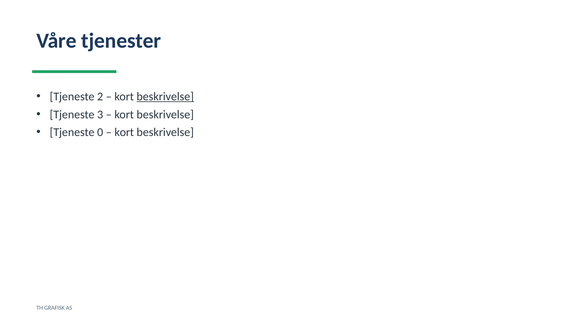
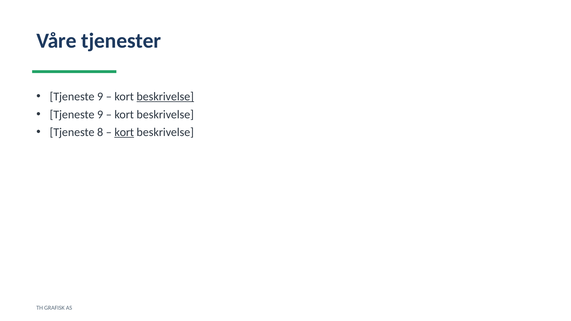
2 at (100, 97): 2 -> 9
3 at (100, 115): 3 -> 9
0: 0 -> 8
kort at (124, 132) underline: none -> present
